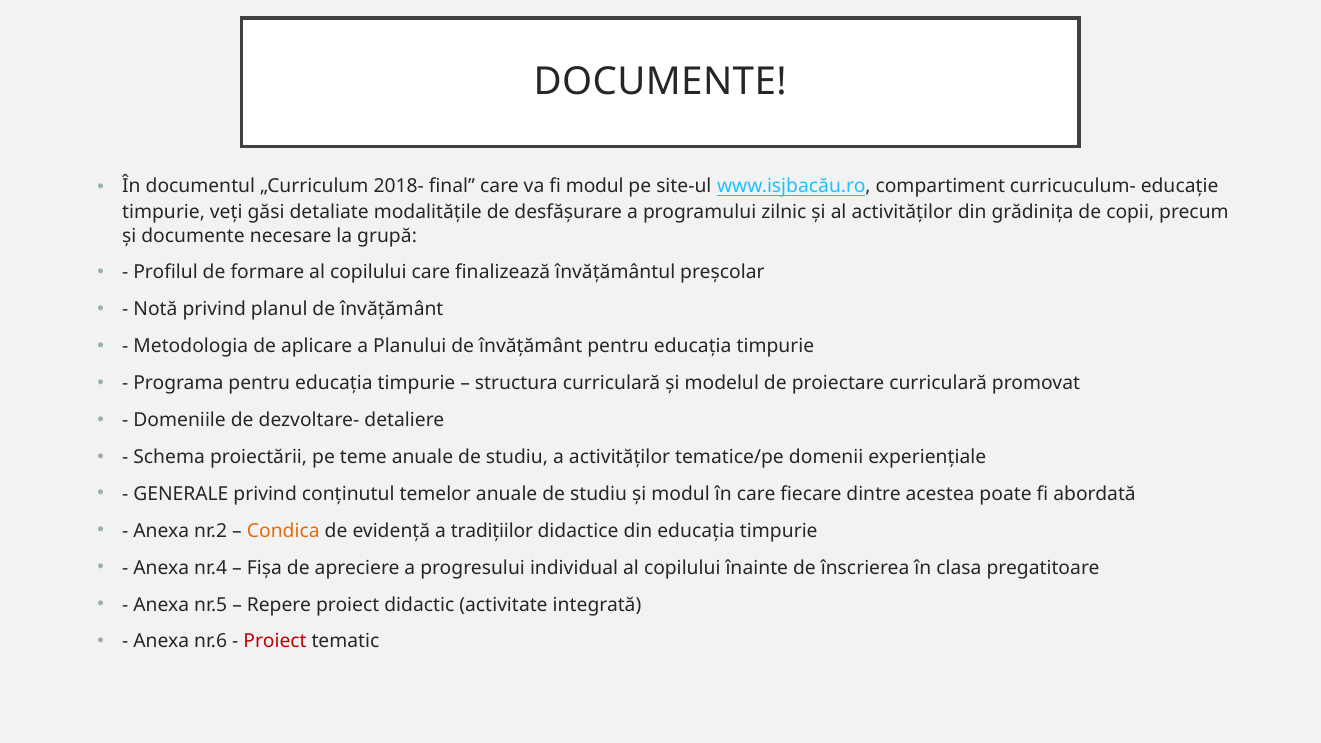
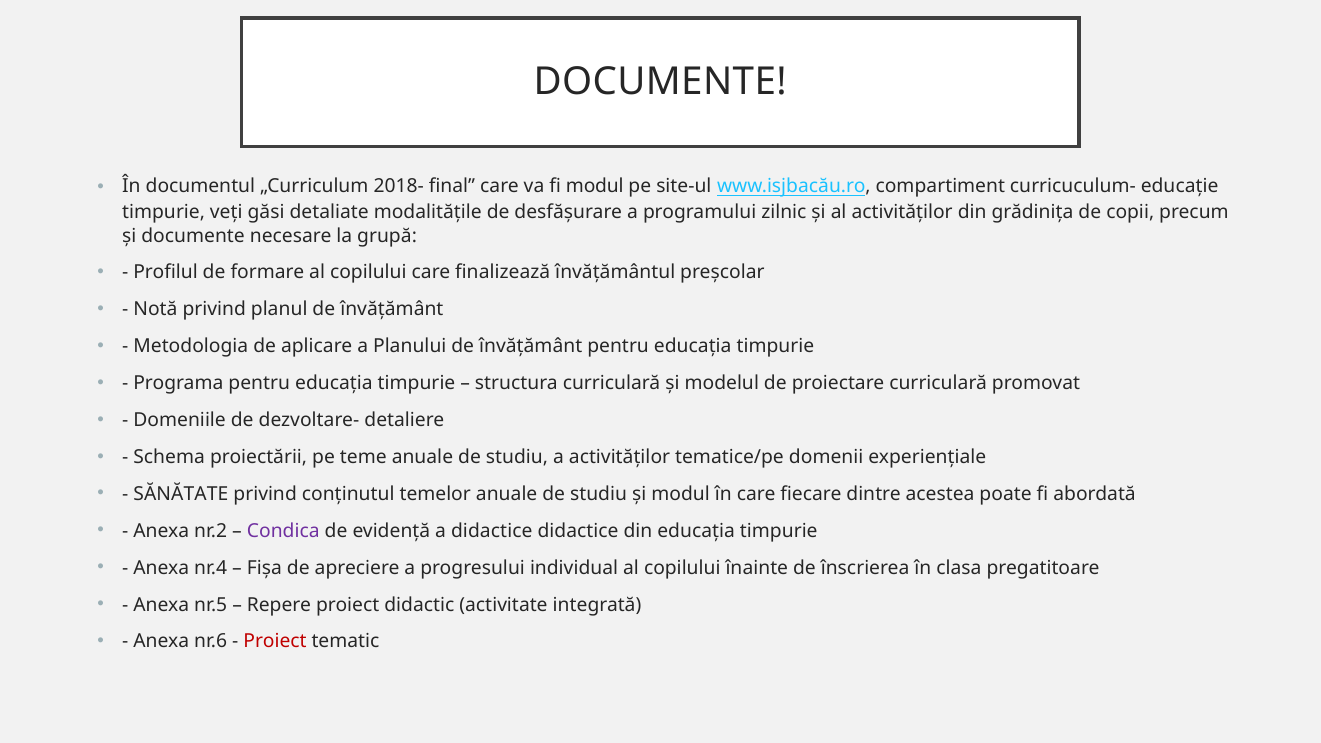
GENERALE: GENERALE -> SĂNĂTATE
Condica colour: orange -> purple
a tradițiilor: tradițiilor -> didactice
